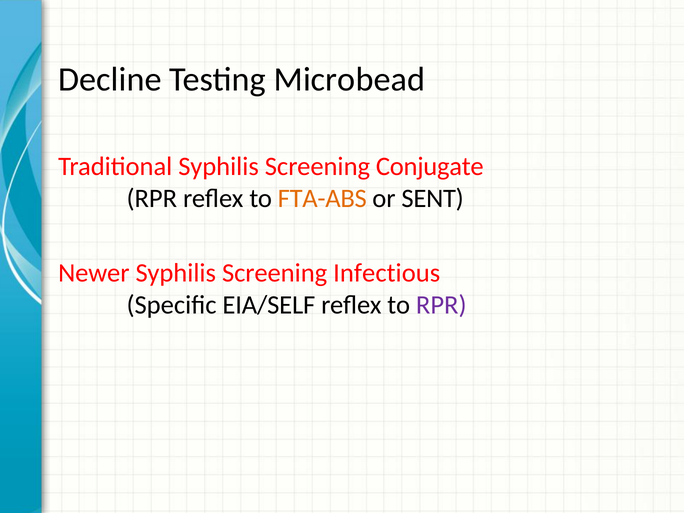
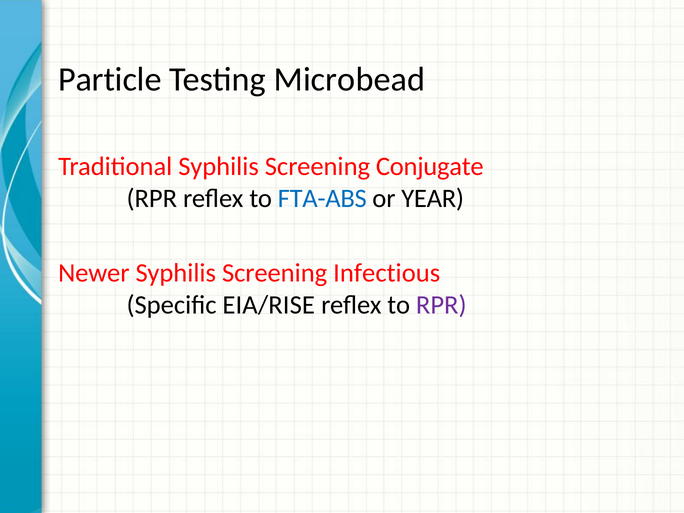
Decline: Decline -> Particle
FTA-ABS colour: orange -> blue
SENT: SENT -> YEAR
EIA/SELF: EIA/SELF -> EIA/RISE
